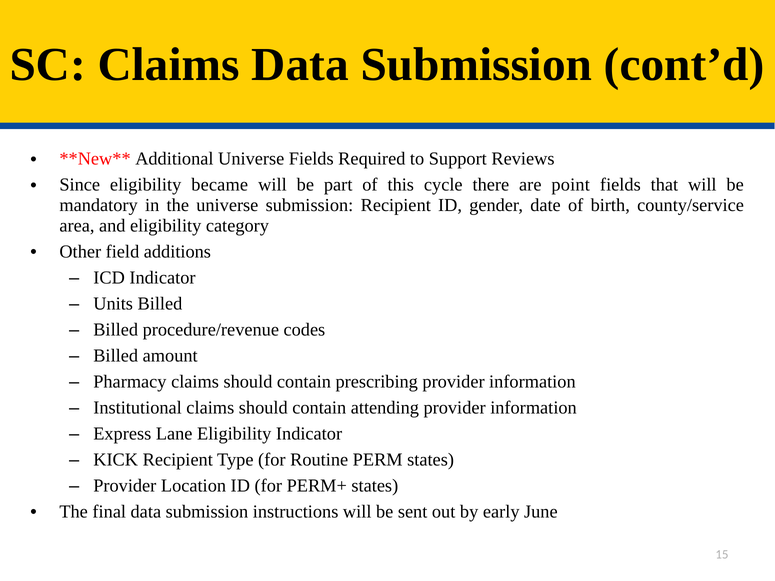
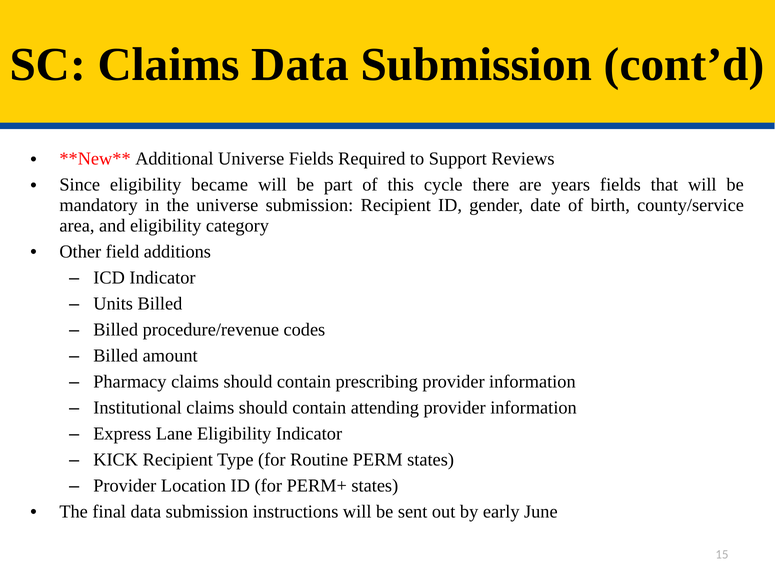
point: point -> years
